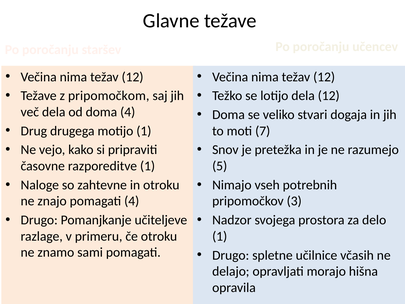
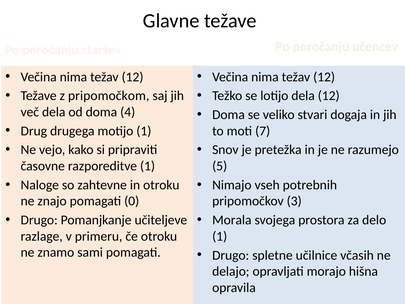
pomagati 4: 4 -> 0
Nadzor: Nadzor -> Morala
